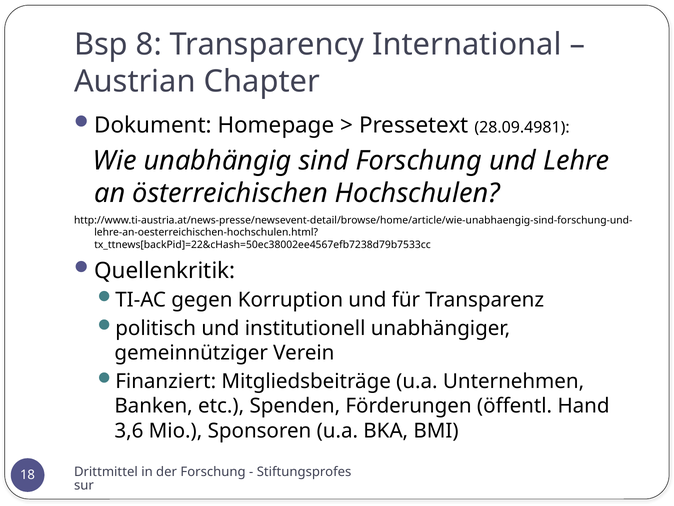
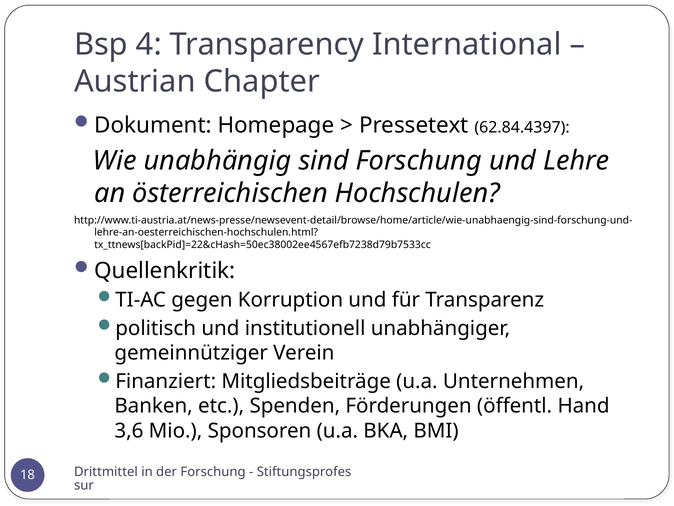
8: 8 -> 4
28.09.4981: 28.09.4981 -> 62.84.4397
